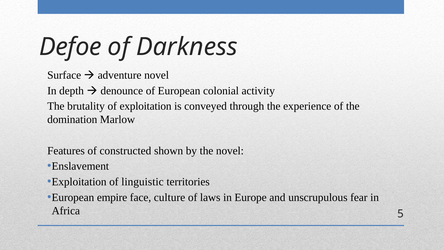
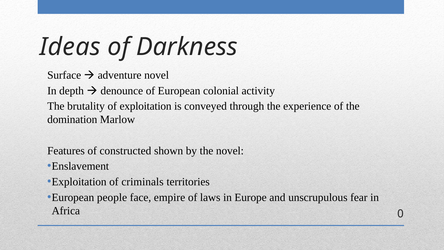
Defoe: Defoe -> Ideas
linguistic: linguistic -> criminals
empire: empire -> people
culture: culture -> empire
5: 5 -> 0
